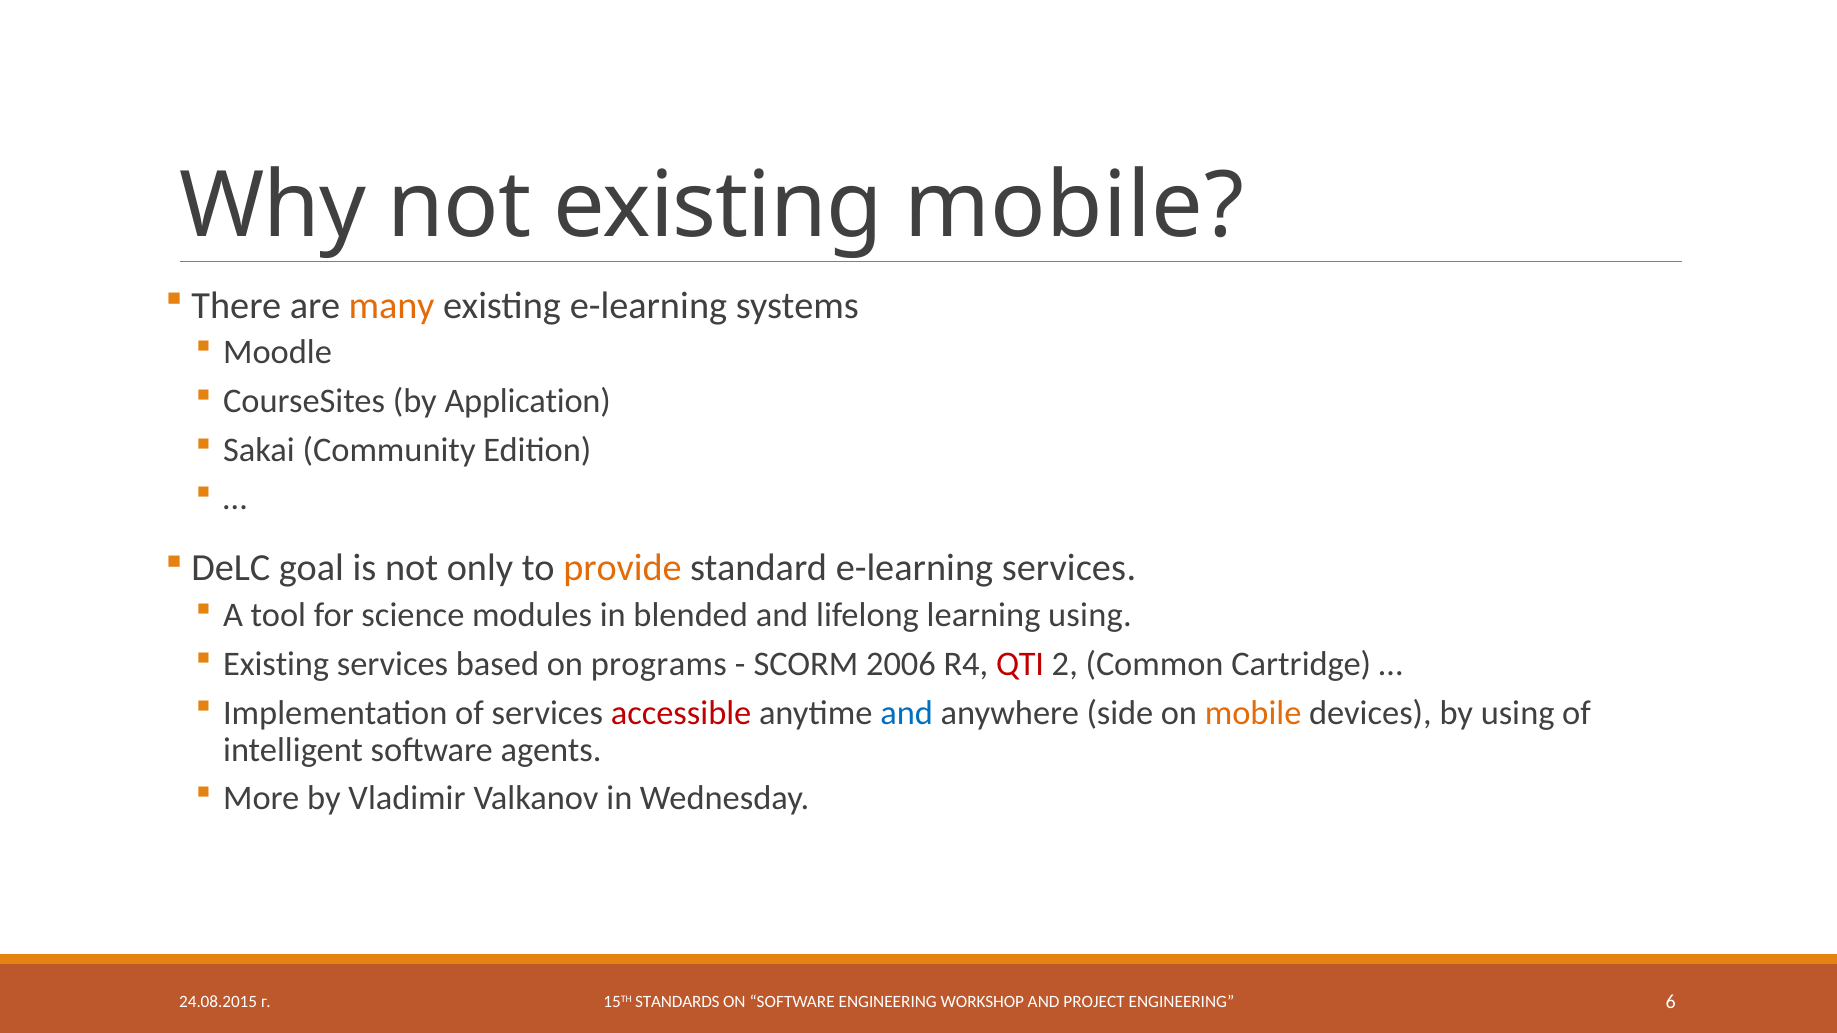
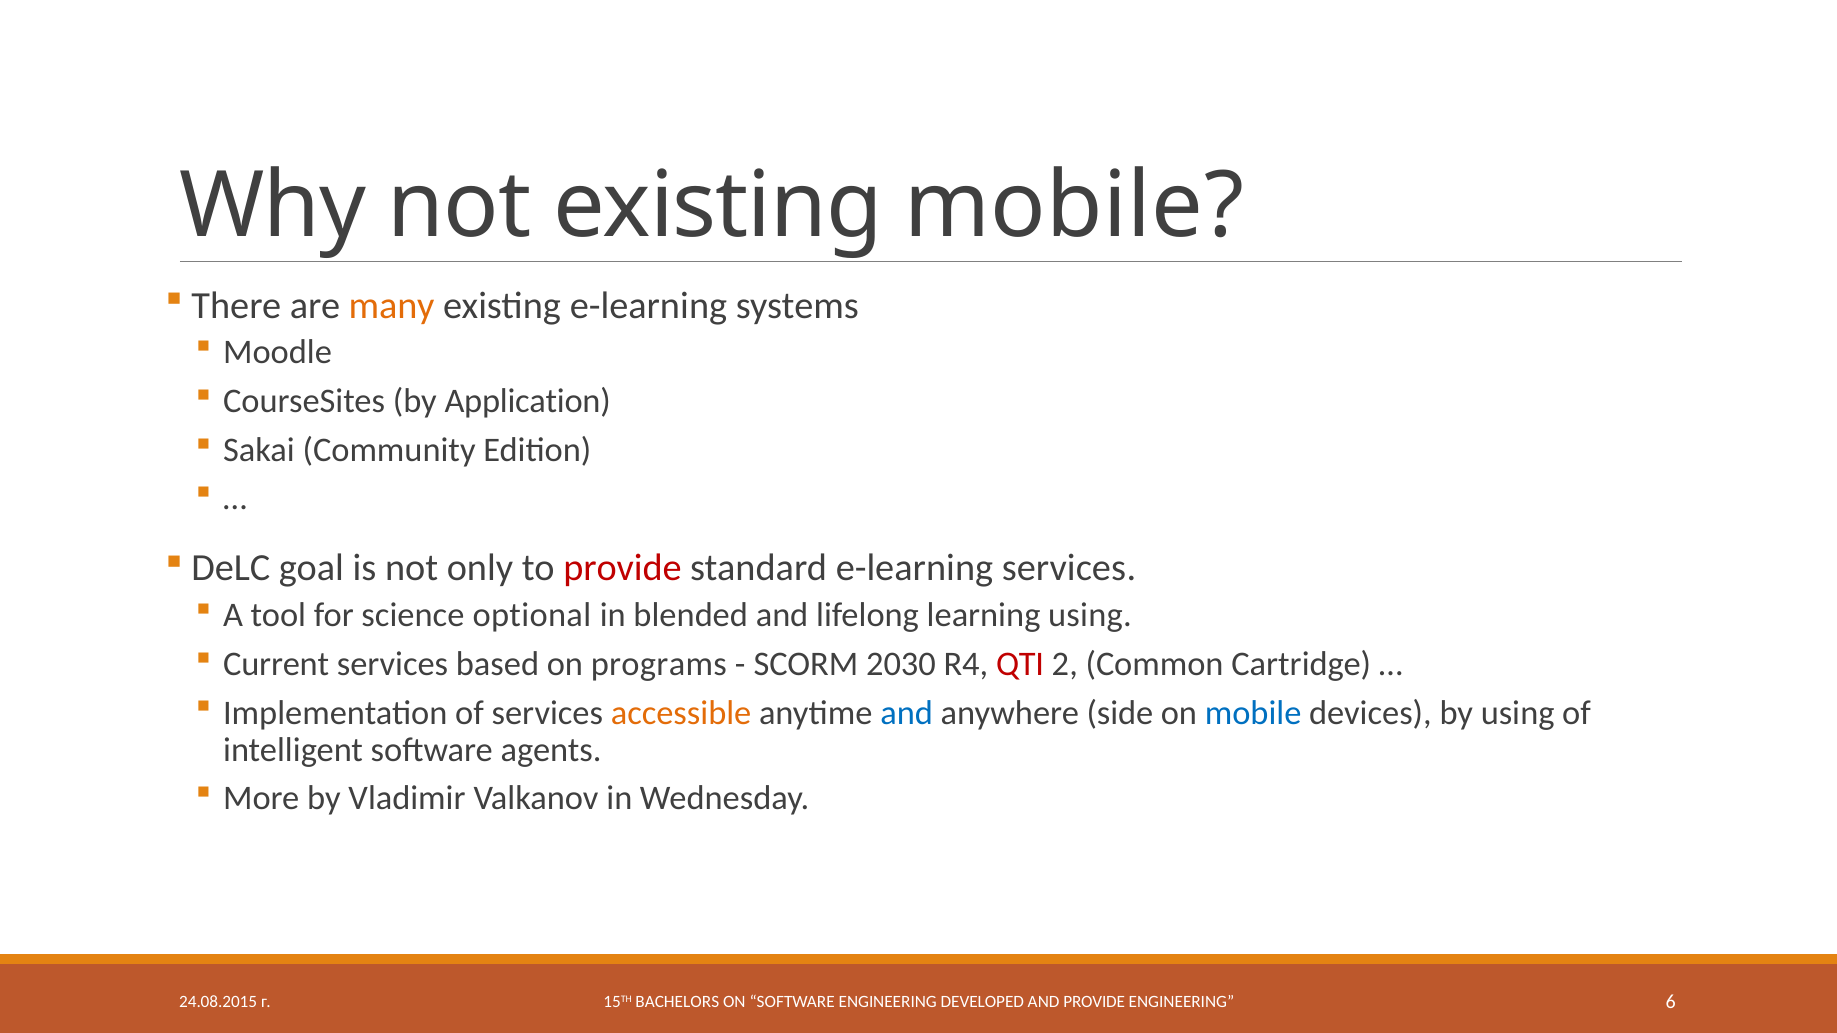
provide at (622, 569) colour: orange -> red
modules: modules -> optional
Existing at (276, 664): Existing -> Current
2006: 2006 -> 2030
accessible colour: red -> orange
mobile at (1253, 713) colour: orange -> blue
STANDARDS: STANDARDS -> BACHELORS
WORKSHOP: WORKSHOP -> DEVELOPED
AND PROJECT: PROJECT -> PROVIDE
